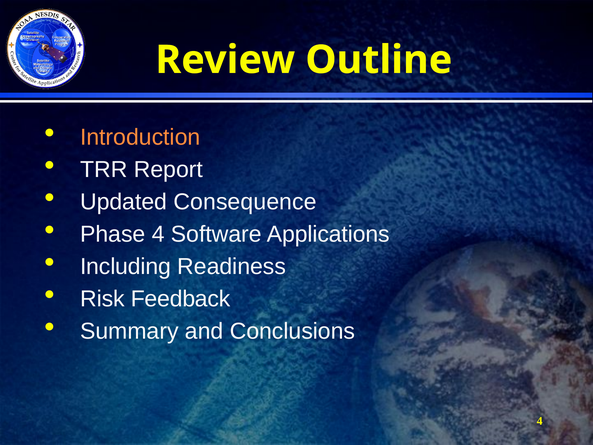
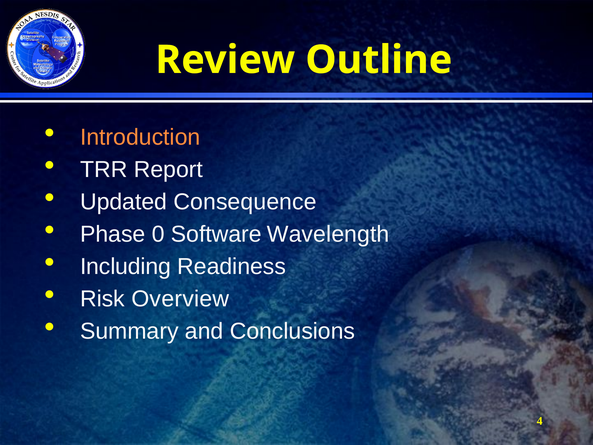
Phase 4: 4 -> 0
Applications: Applications -> Wavelength
Feedback: Feedback -> Overview
